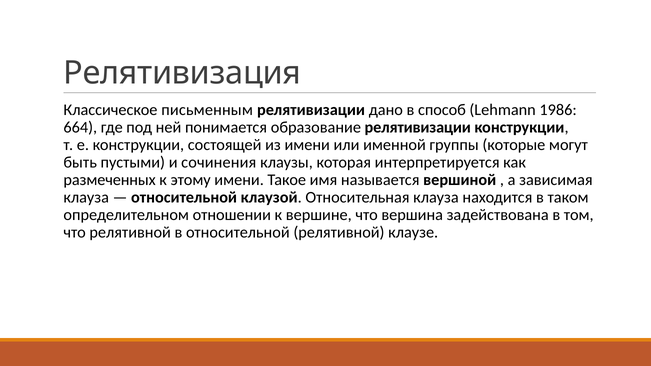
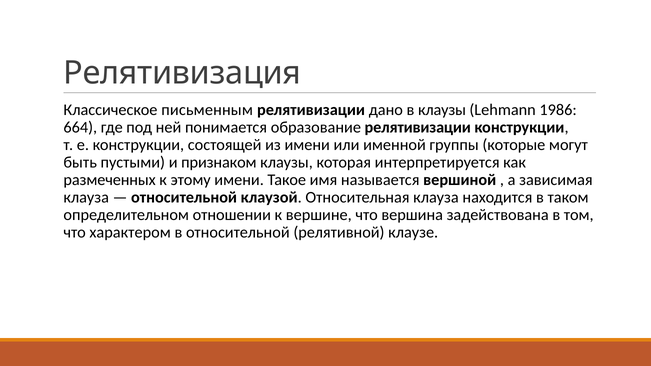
в способ: способ -> клаузы
сочинения: сочинения -> признаком
что релятивной: релятивной -> характером
